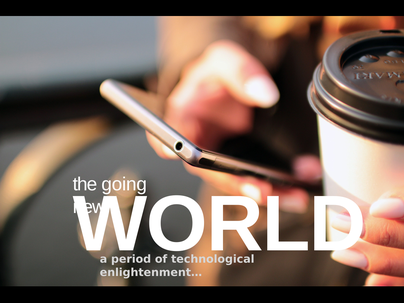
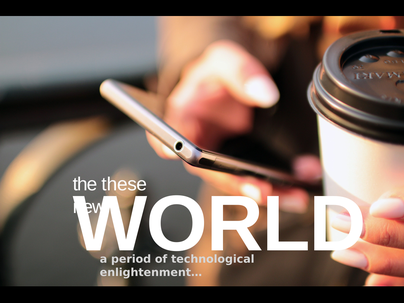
going: going -> these
